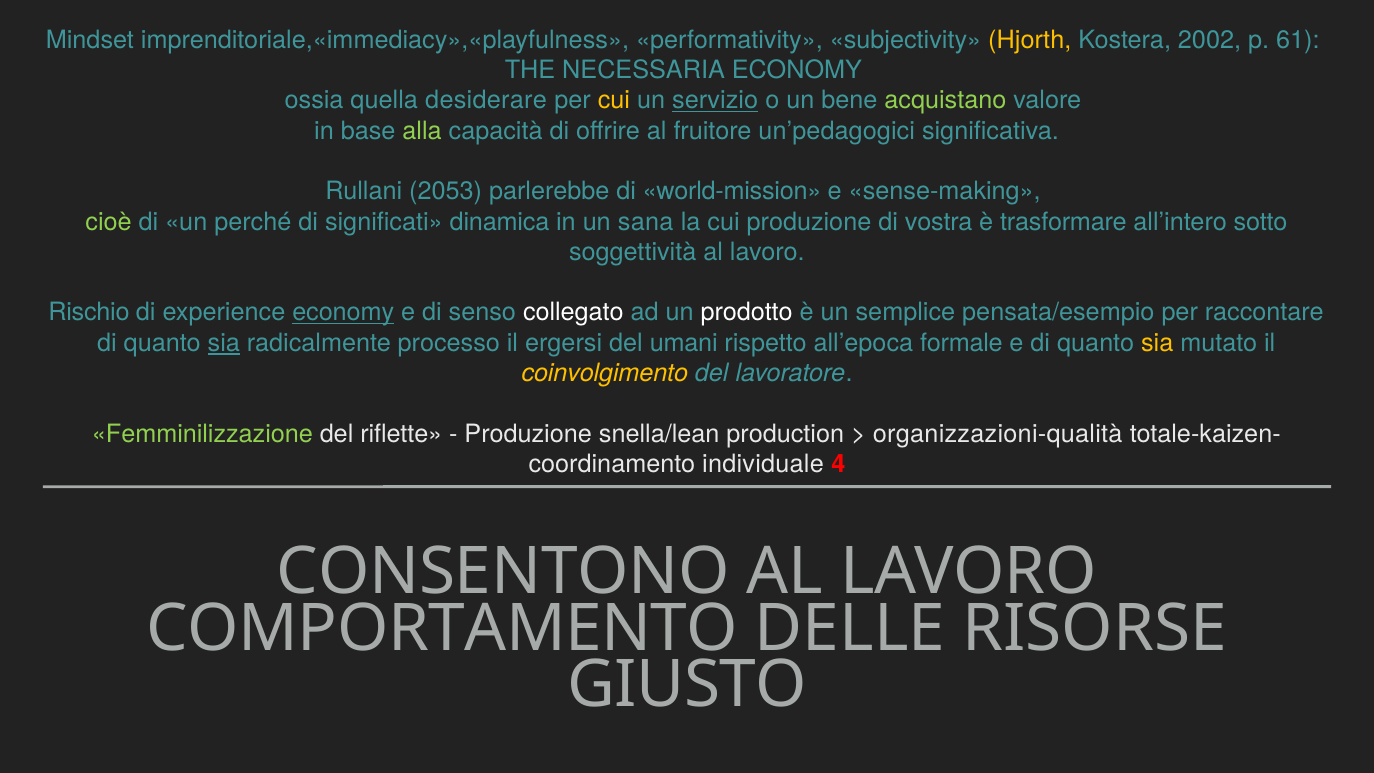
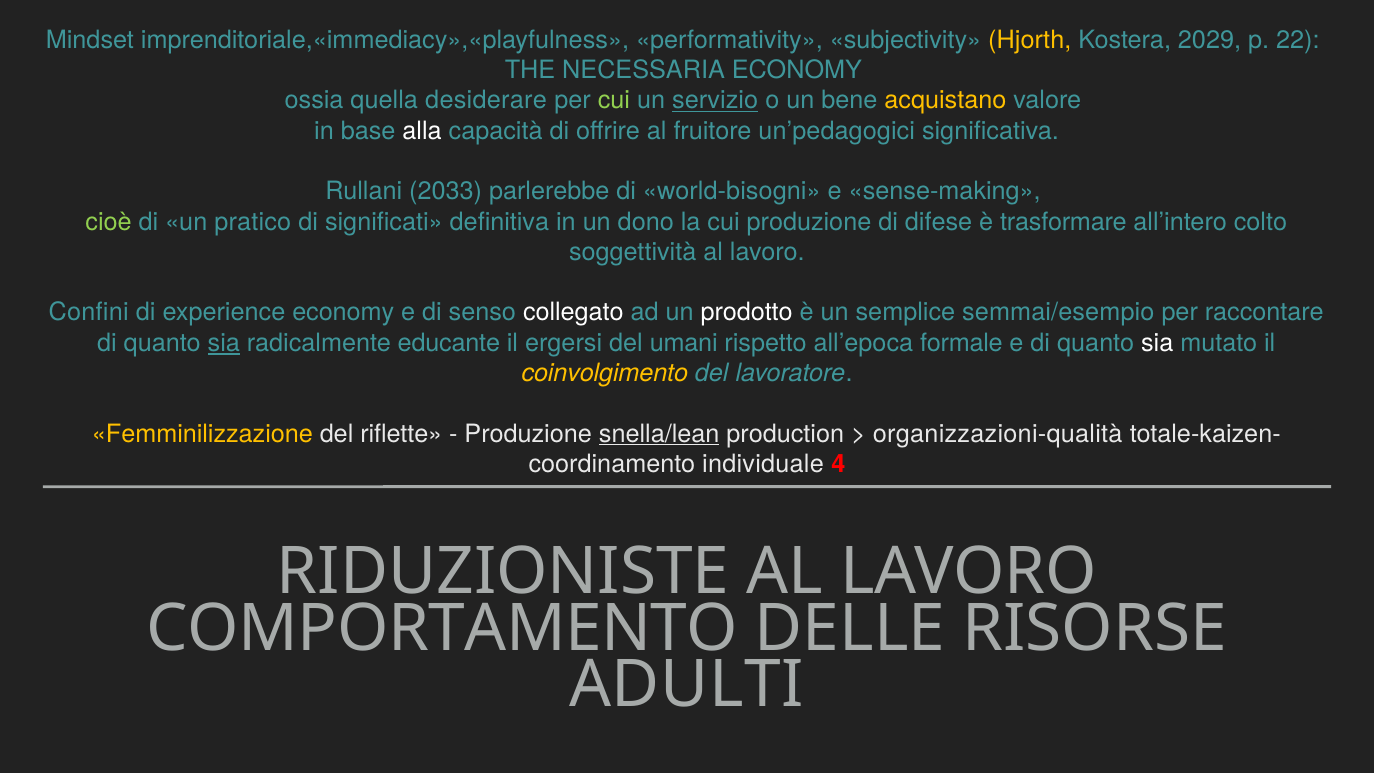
2002: 2002 -> 2029
61: 61 -> 22
cui at (614, 101) colour: yellow -> light green
acquistano colour: light green -> yellow
alla colour: light green -> white
2053: 2053 -> 2033
world-mission: world-mission -> world-bisogni
perché: perché -> pratico
dinamica: dinamica -> definitiva
sana: sana -> dono
vostra: vostra -> difese
sotto: sotto -> colto
Rischio: Rischio -> Confini
economy at (343, 313) underline: present -> none
pensata/esempio: pensata/esempio -> semmai/esempio
processo: processo -> educante
sia at (1157, 343) colour: yellow -> white
Femminilizzazione colour: light green -> yellow
snella/lean underline: none -> present
CONSENTONO: CONSENTONO -> RIDUZIONISTE
GIUSTO: GIUSTO -> ADULTI
